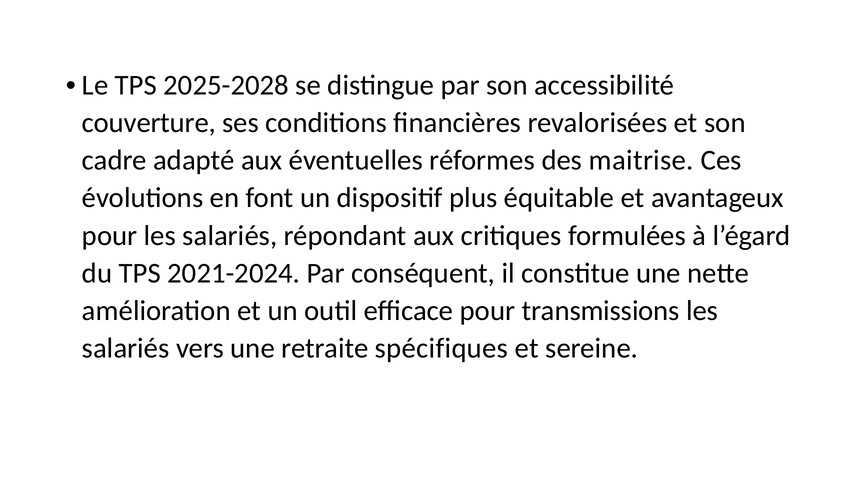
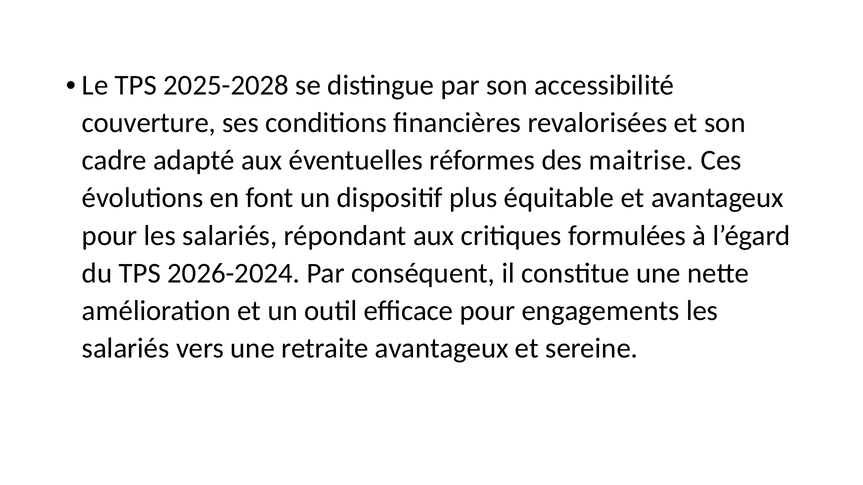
2021-2024: 2021-2024 -> 2026-2024
transmissions: transmissions -> engagements
retraite spécifiques: spécifiques -> avantageux
